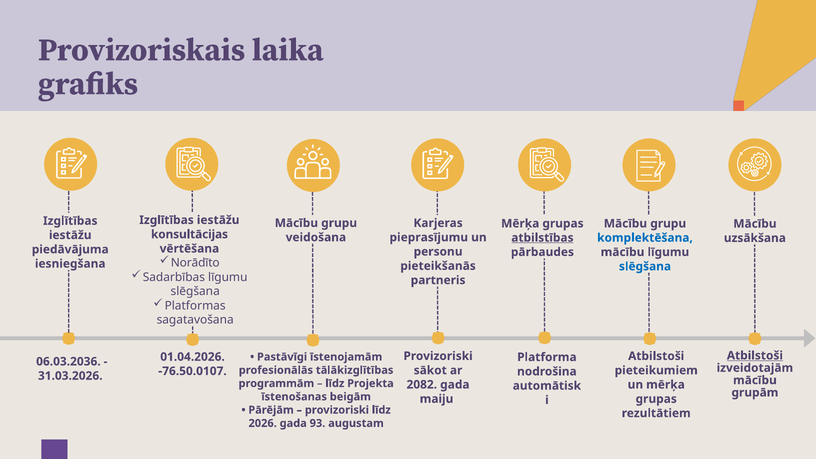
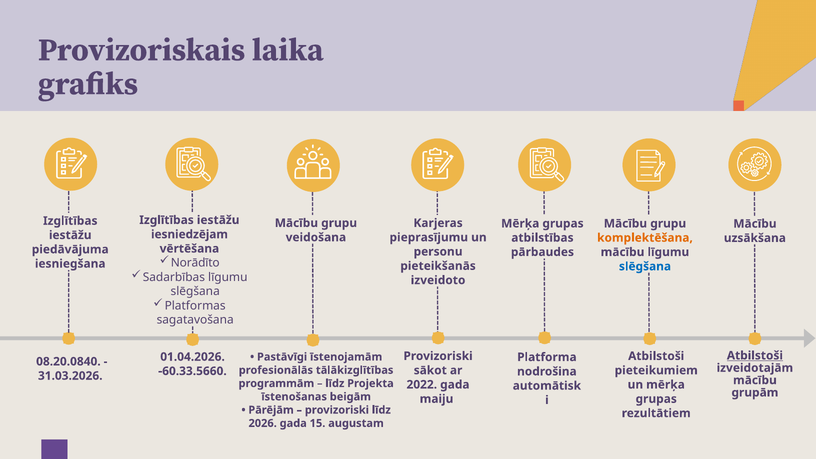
konsultācijas: konsultācijas -> iesniedzējam
atbilstības underline: present -> none
komplektēšana colour: blue -> orange
partneris: partneris -> izveidoto
06.03.2036: 06.03.2036 -> 08.20.0840
-76.50.0107: -76.50.0107 -> -60.33.5660
2082: 2082 -> 2022
93: 93 -> 15
